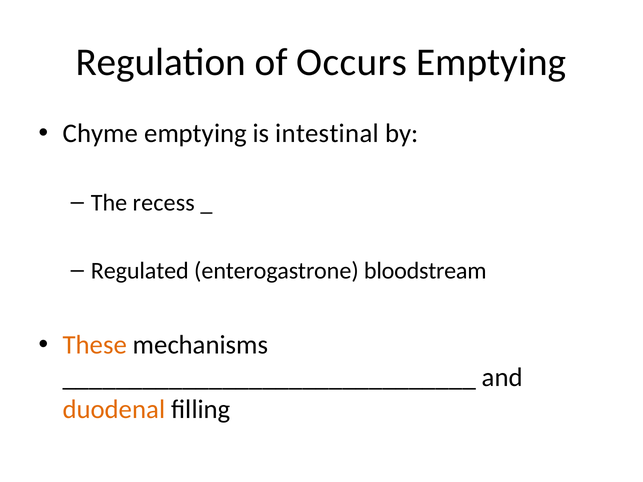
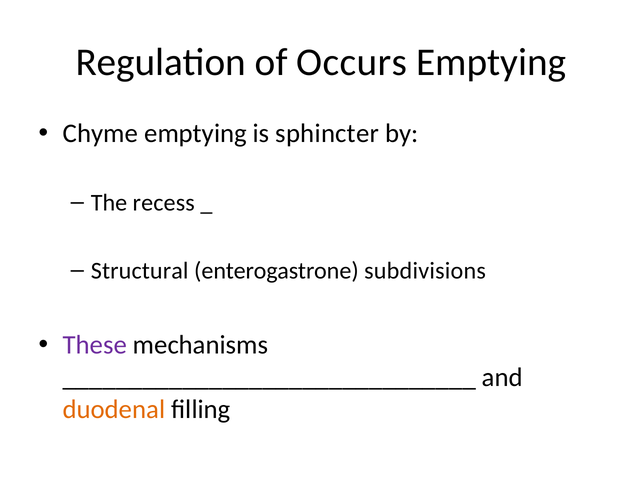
intestinal: intestinal -> sphincter
Regulated: Regulated -> Structural
bloodstream: bloodstream -> subdivisions
These colour: orange -> purple
